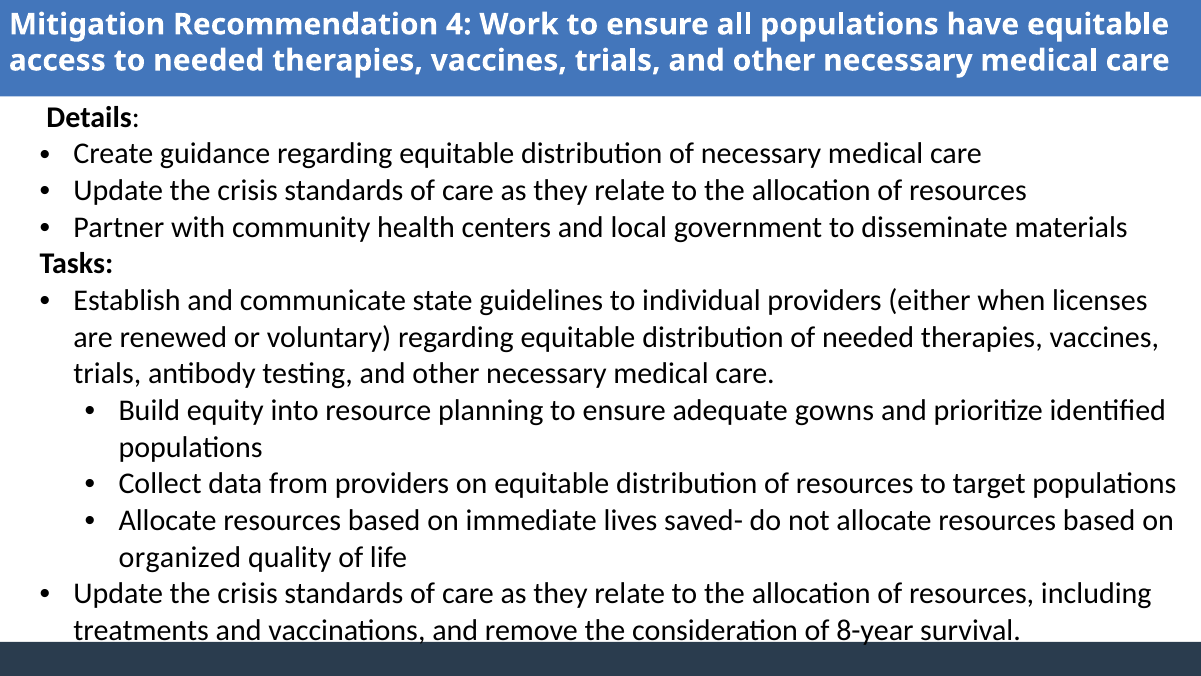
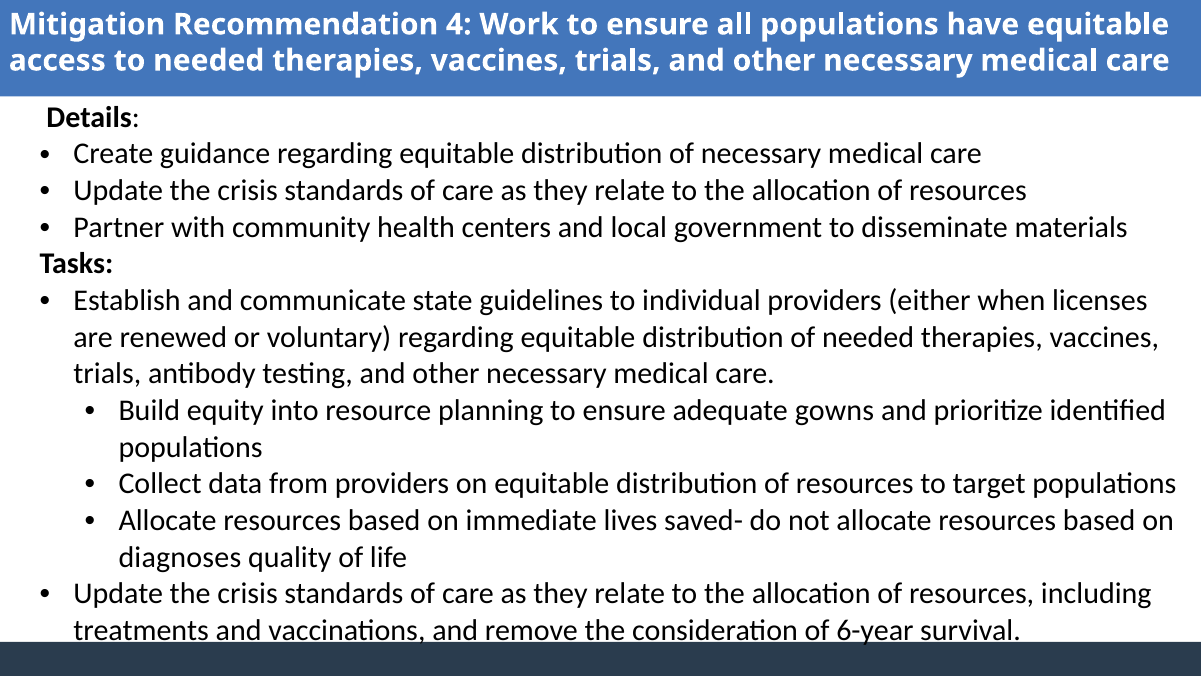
organized: organized -> diagnoses
8-year: 8-year -> 6-year
